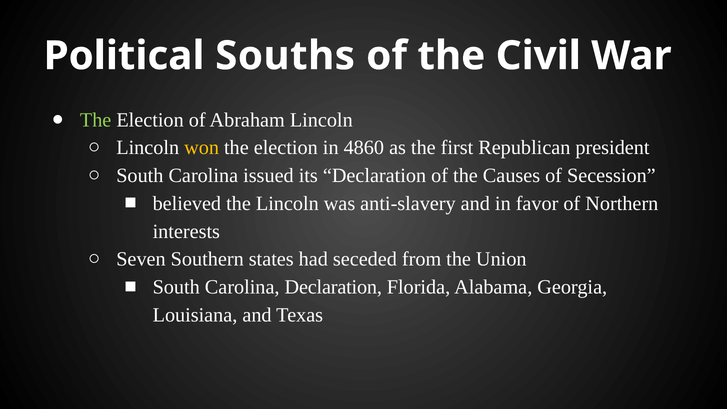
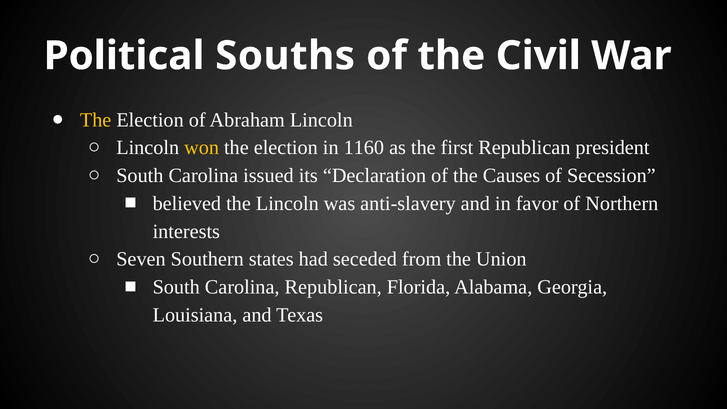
The at (96, 120) colour: light green -> yellow
4860: 4860 -> 1160
Carolina Declaration: Declaration -> Republican
